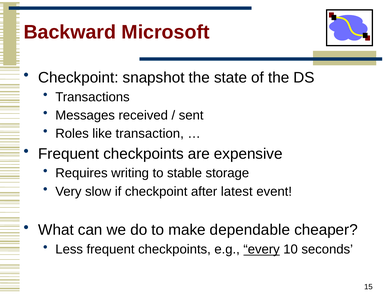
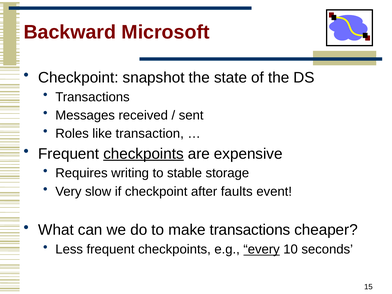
checkpoints at (143, 154) underline: none -> present
latest: latest -> faults
make dependable: dependable -> transactions
